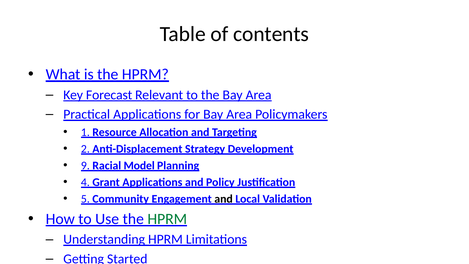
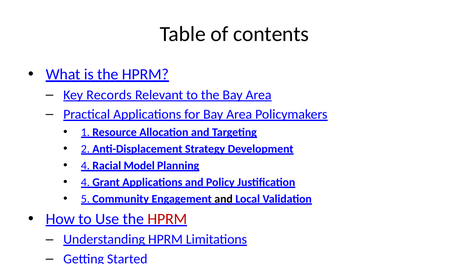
Forecast: Forecast -> Records
9 at (85, 165): 9 -> 4
HPRM at (167, 219) colour: green -> red
